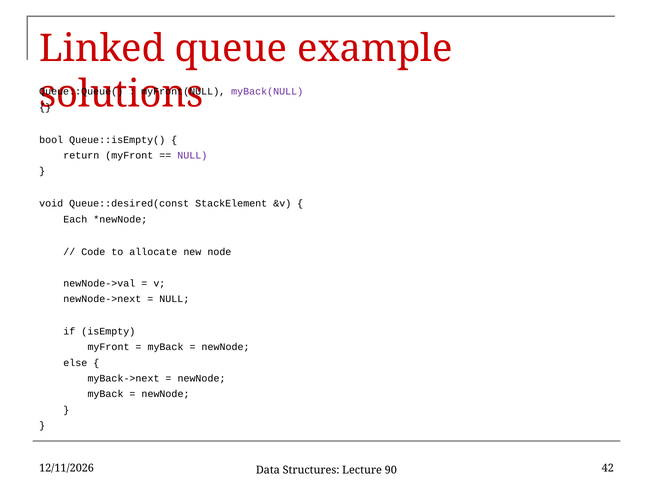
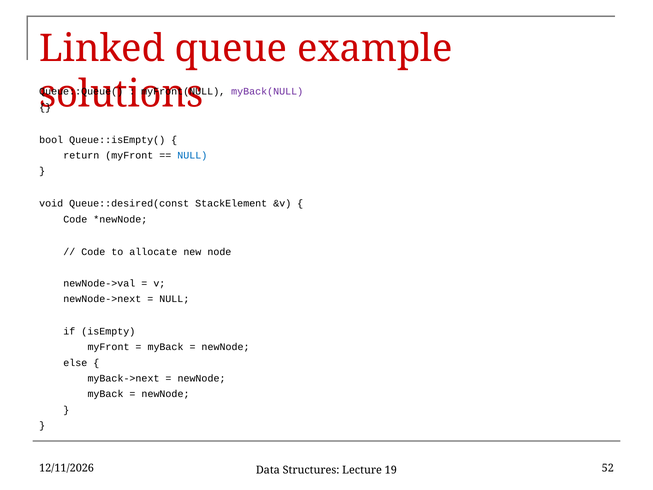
NULL at (192, 155) colour: purple -> blue
Each at (75, 219): Each -> Code
42: 42 -> 52
90: 90 -> 19
